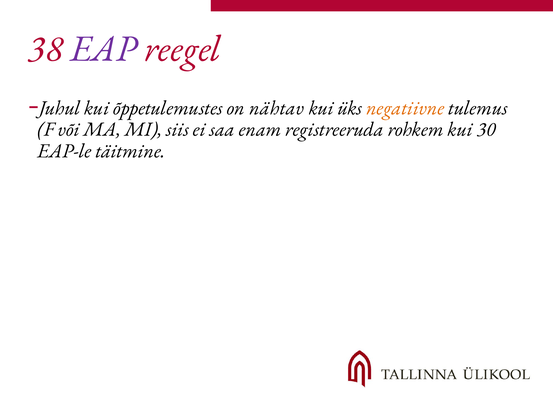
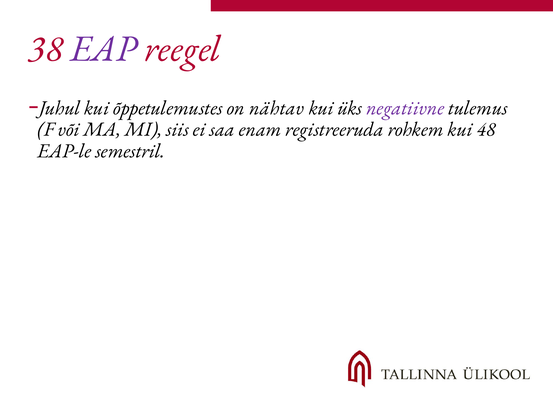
negatiivne colour: orange -> purple
30: 30 -> 48
täitmine: täitmine -> semestril
